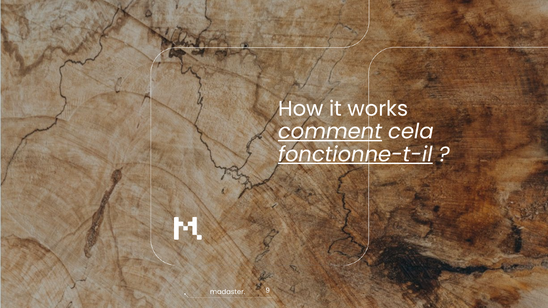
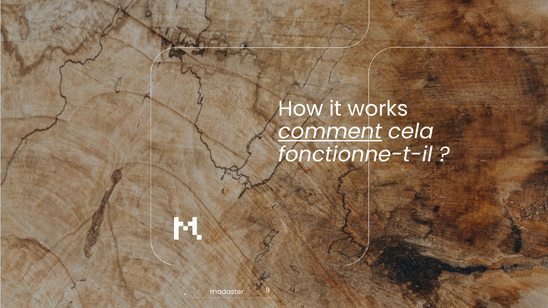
fonctionne-t-il underline: present -> none
